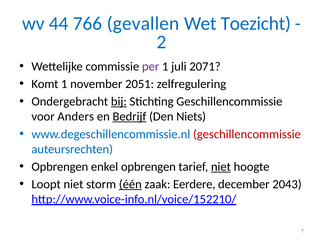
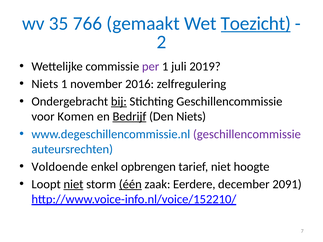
44: 44 -> 35
gevallen: gevallen -> gemaakt
Toezicht underline: none -> present
2071: 2071 -> 2019
Komt at (45, 84): Komt -> Niets
2051: 2051 -> 2016
Anders: Anders -> Komen
geschillencommissie at (247, 134) colour: red -> purple
Opbrengen at (60, 167): Opbrengen -> Voldoende
niet at (221, 167) underline: present -> none
niet at (73, 184) underline: none -> present
2043: 2043 -> 2091
